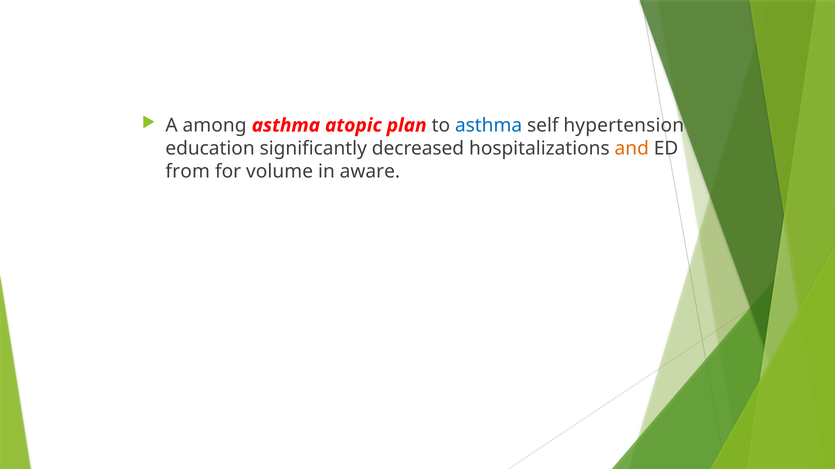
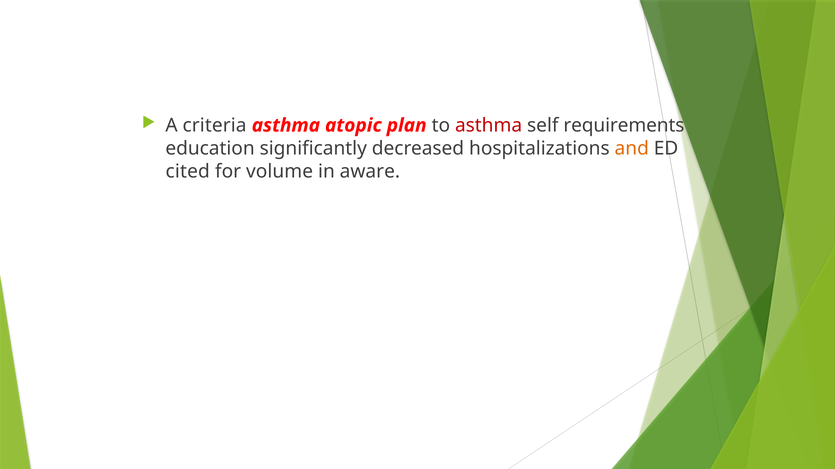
among: among -> criteria
asthma at (489, 126) colour: blue -> red
hypertension: hypertension -> requirements
from: from -> cited
